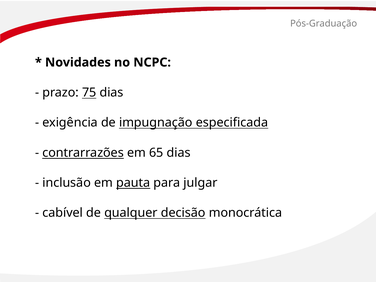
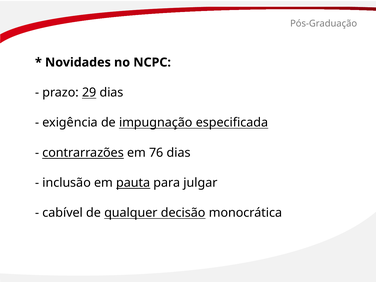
75: 75 -> 29
65: 65 -> 76
